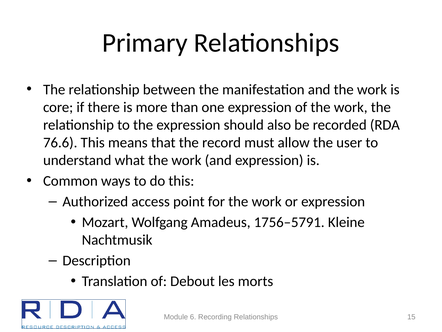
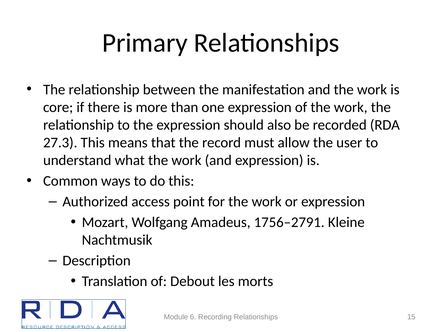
76.6: 76.6 -> 27.3
1756–5791: 1756–5791 -> 1756–2791
